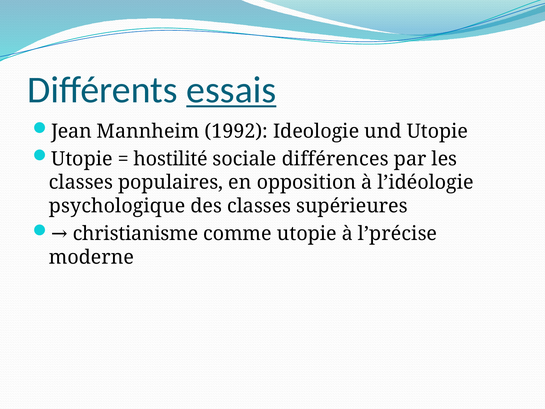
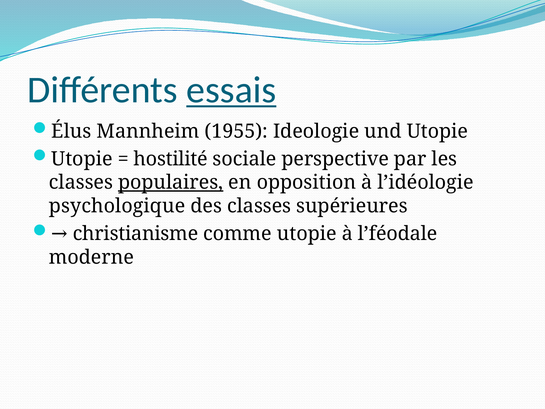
Jean: Jean -> Élus
1992: 1992 -> 1955
différences: différences -> perspective
populaires underline: none -> present
l’précise: l’précise -> l’féodale
